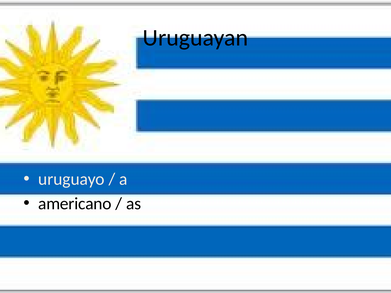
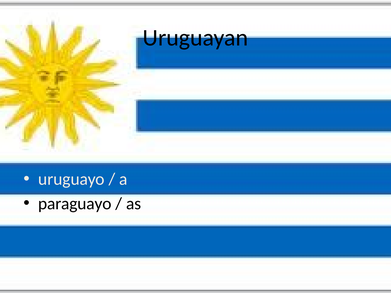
americano: americano -> paraguayo
